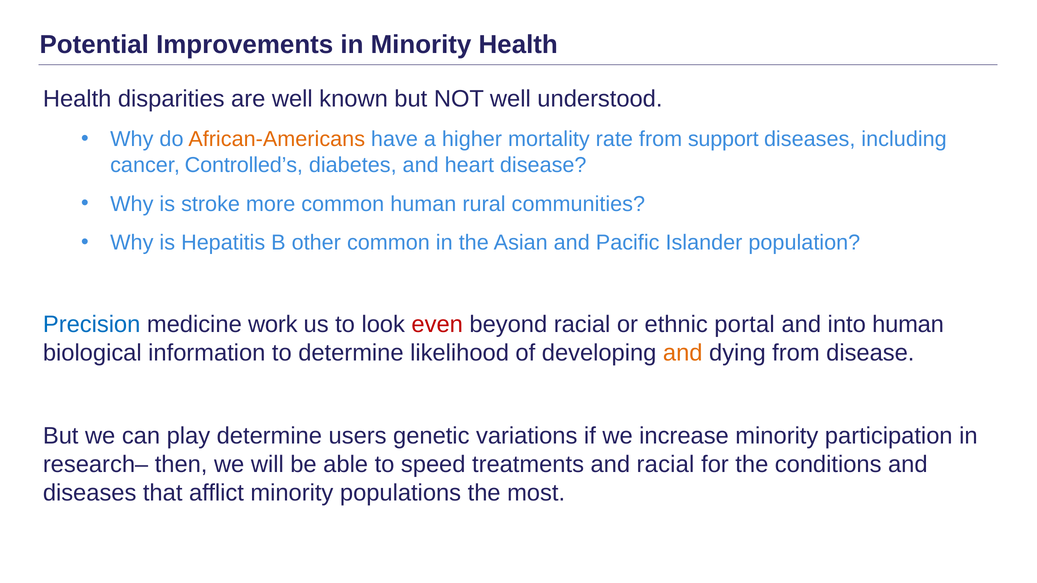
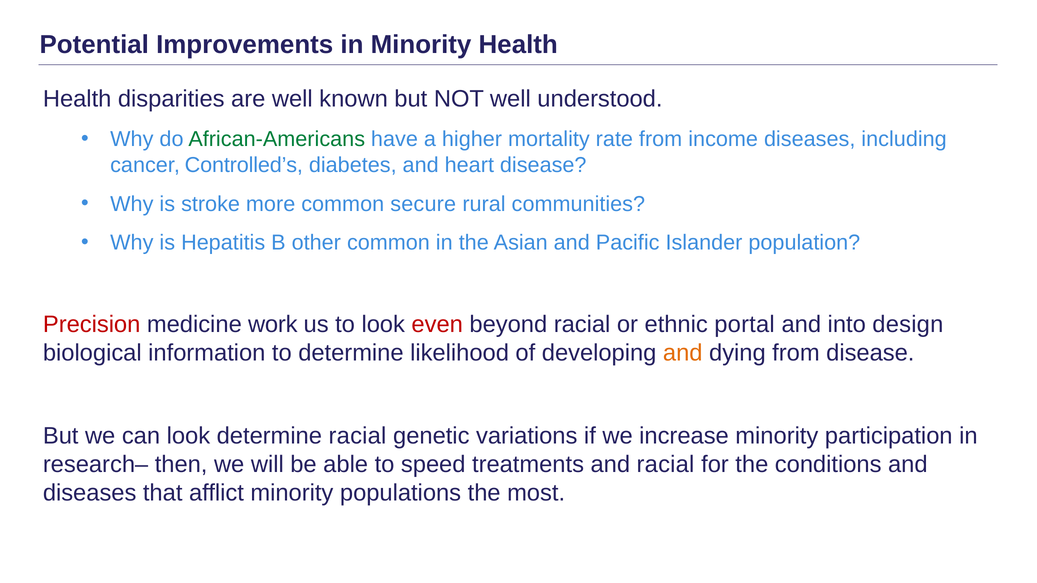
African-Americans colour: orange -> green
support: support -> income
common human: human -> secure
Precision colour: blue -> red
into human: human -> design
can play: play -> look
determine users: users -> racial
